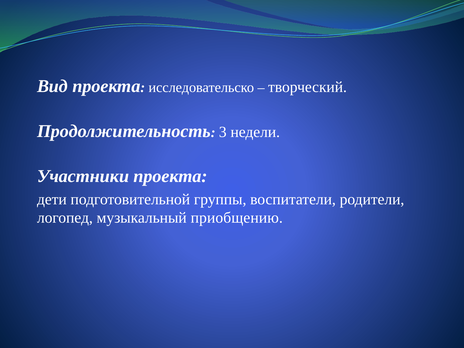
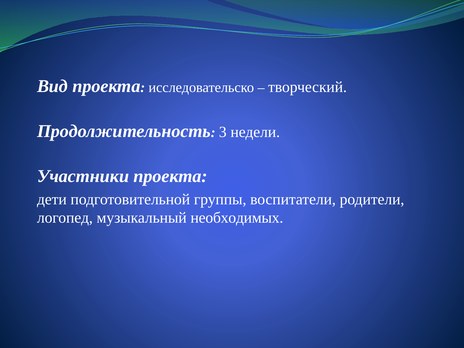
приобщению: приобщению -> необходимых
